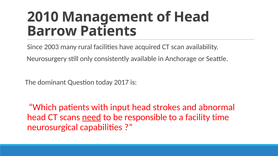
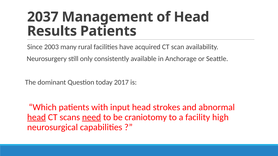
2010: 2010 -> 2037
Barrow: Barrow -> Results
head at (36, 117) underline: none -> present
responsible: responsible -> craniotomy
time: time -> high
